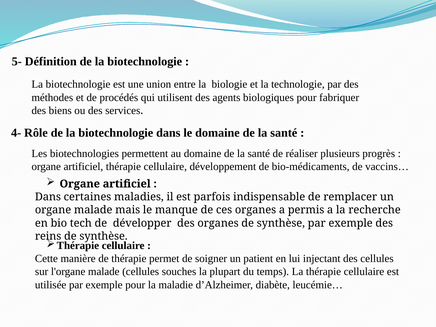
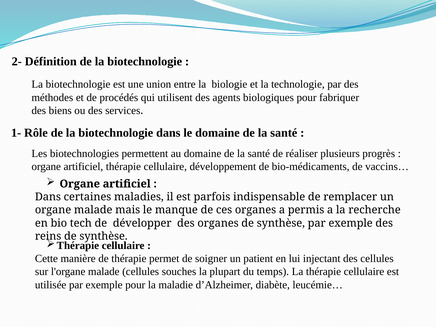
5-: 5- -> 2-
4-: 4- -> 1-
